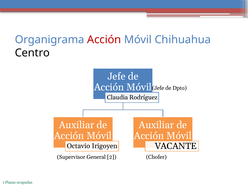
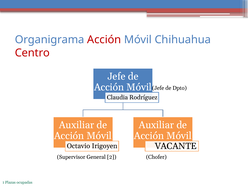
Centro colour: black -> red
